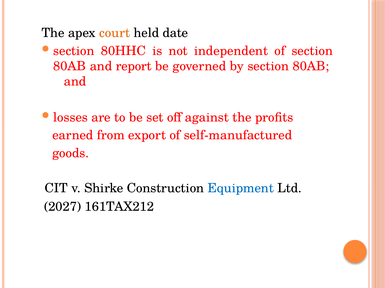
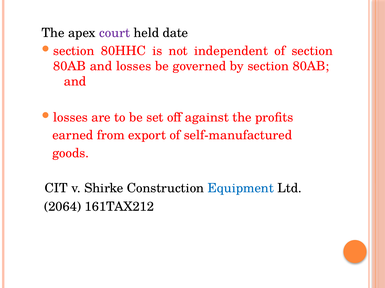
court colour: orange -> purple
and report: report -> losses
2027: 2027 -> 2064
